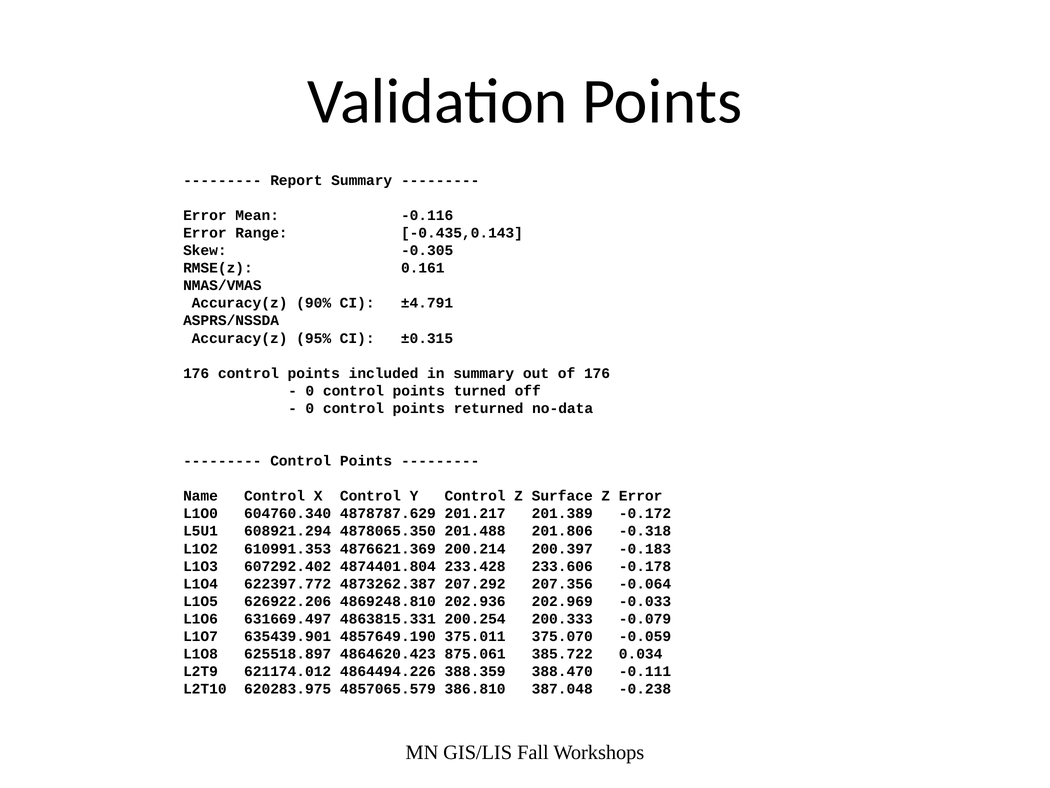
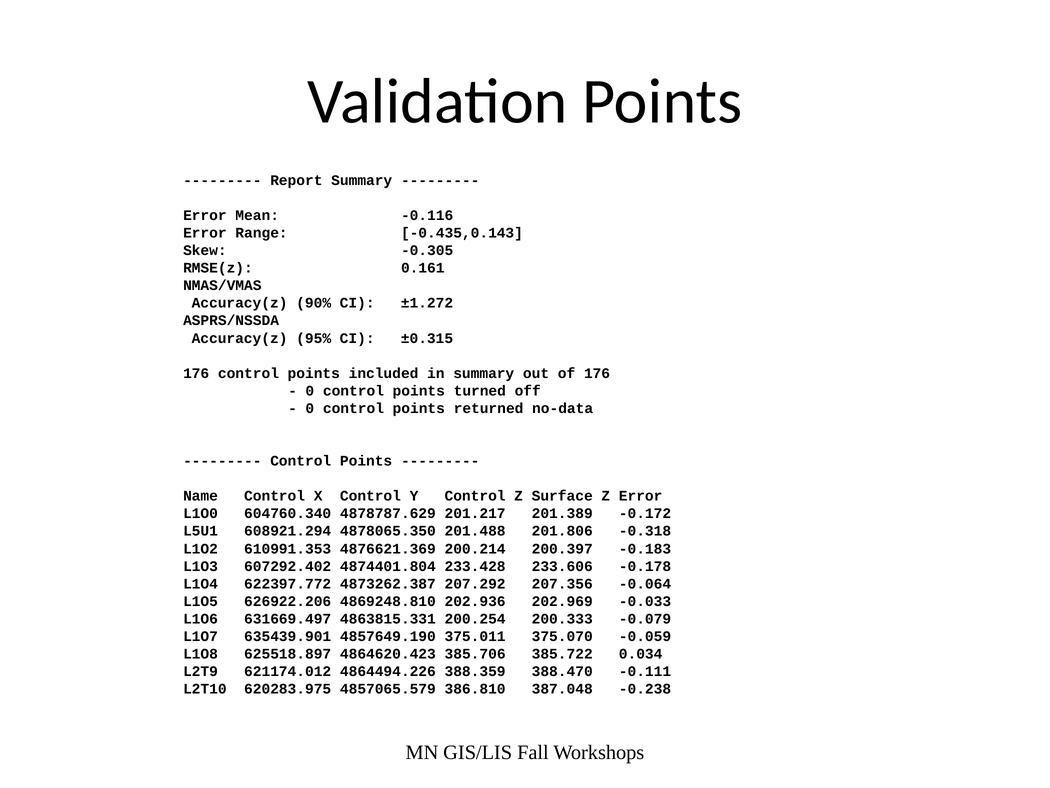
±4.791: ±4.791 -> ±1.272
875.061: 875.061 -> 385.706
